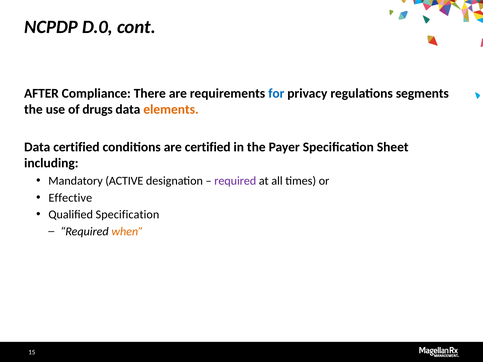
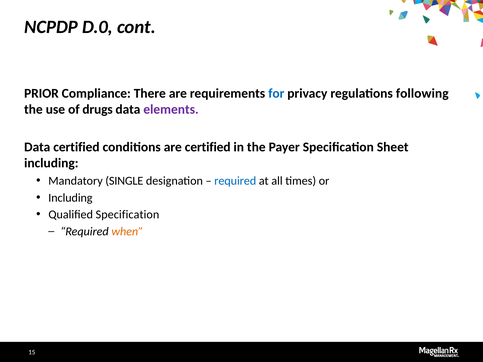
AFTER: AFTER -> PRIOR
segments: segments -> following
elements colour: orange -> purple
ACTIVE: ACTIVE -> SINGLE
required at (235, 181) colour: purple -> blue
Effective at (70, 198): Effective -> Including
